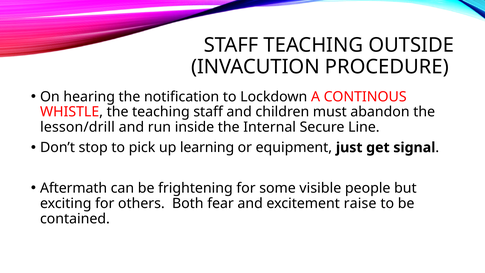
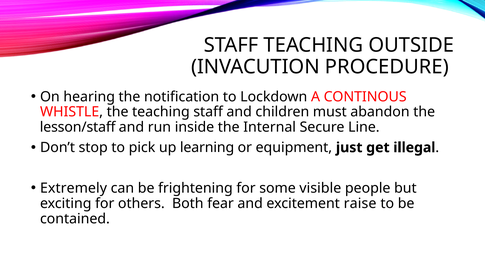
lesson/drill: lesson/drill -> lesson/staff
signal: signal -> illegal
Aftermath: Aftermath -> Extremely
